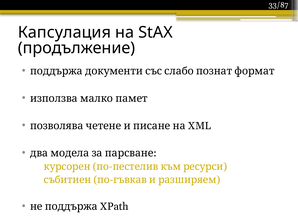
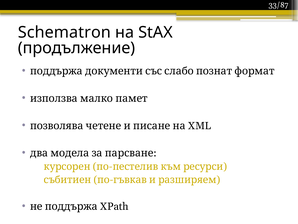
Капсулация: Капсулация -> Schematron
